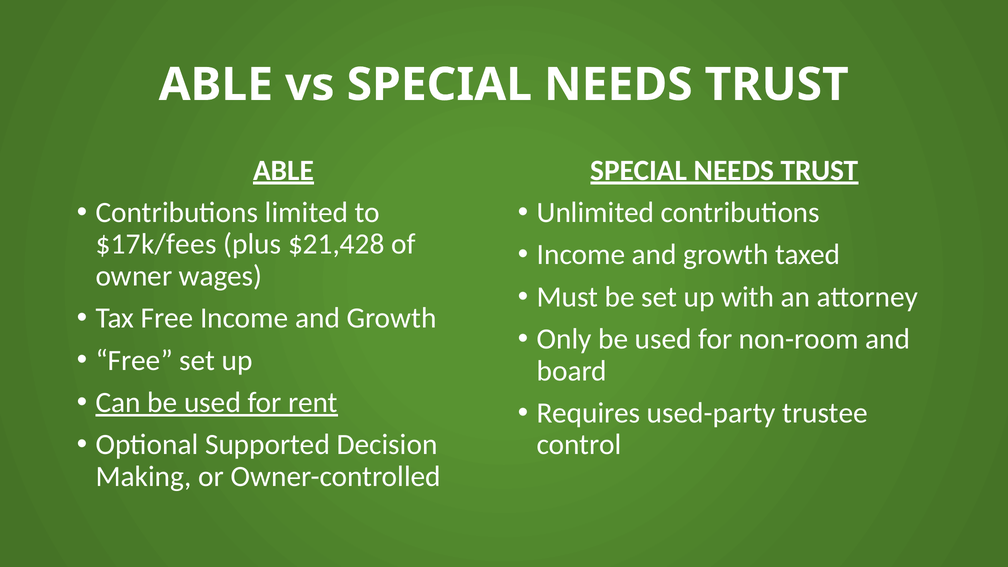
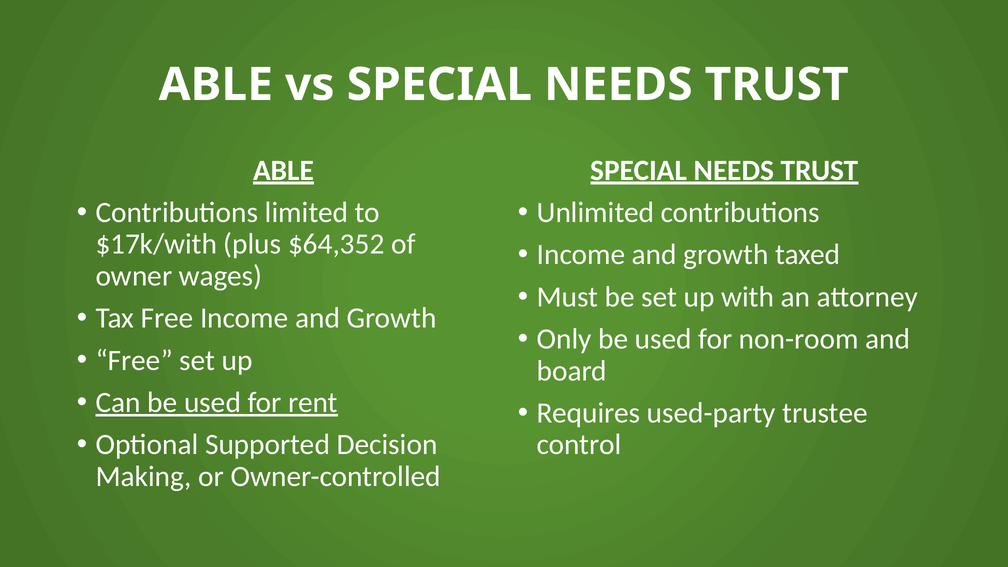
$17k/fees: $17k/fees -> $17k/with
$21,428: $21,428 -> $64,352
